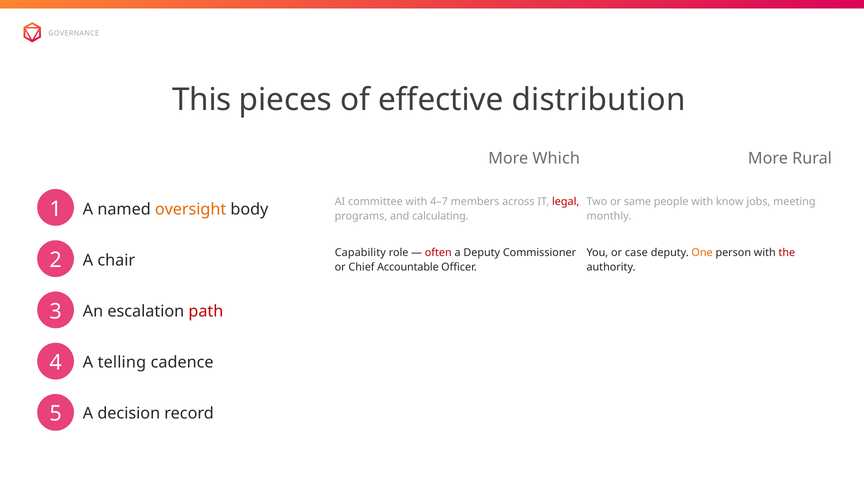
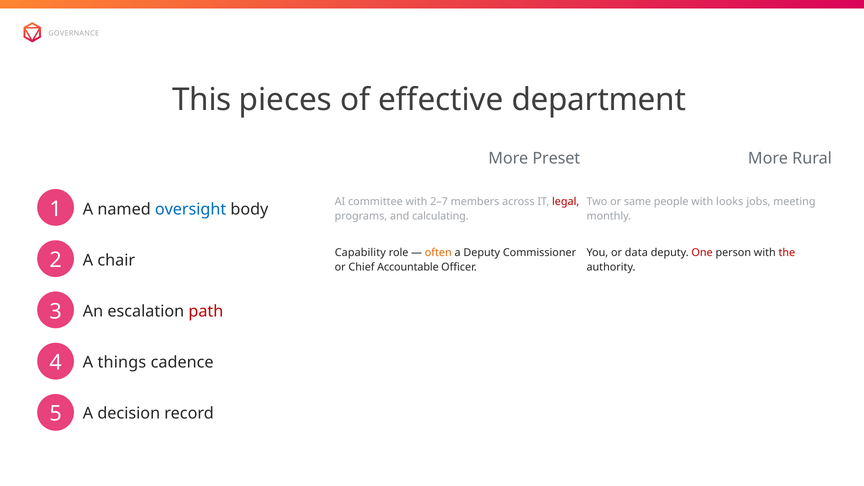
distribution: distribution -> department
Which: Which -> Preset
4–7: 4–7 -> 2–7
know: know -> looks
oversight colour: orange -> blue
often colour: red -> orange
case: case -> data
One colour: orange -> red
telling: telling -> things
